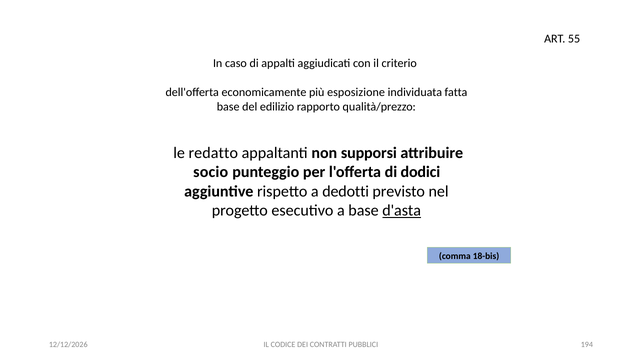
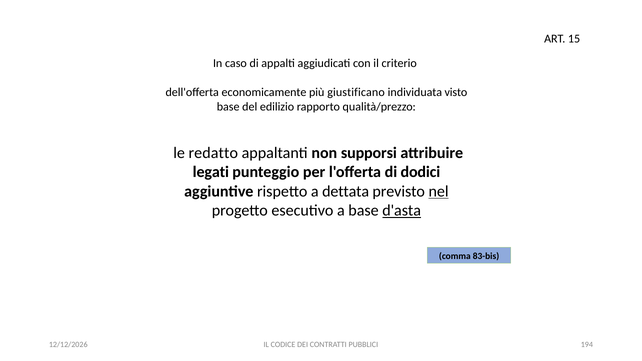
55: 55 -> 15
esposizione: esposizione -> giustificano
fatta: fatta -> visto
socio: socio -> legati
dedotti: dedotti -> dettata
nel underline: none -> present
18-bis: 18-bis -> 83-bis
